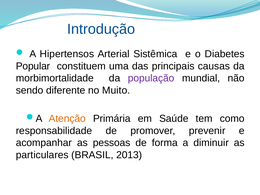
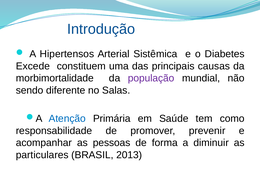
Popular: Popular -> Excede
Muito: Muito -> Salas
Atenção colour: orange -> blue
